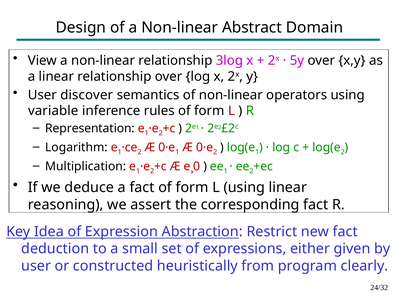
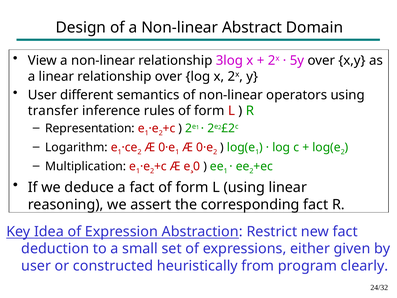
discover: discover -> different
variable: variable -> transfer
